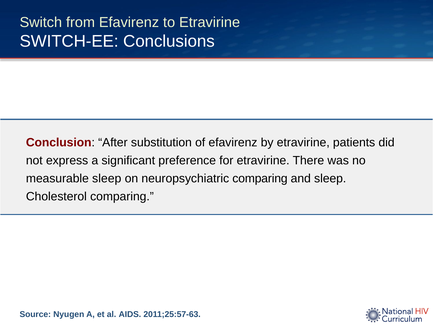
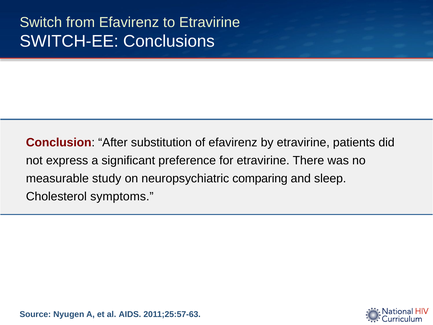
measurable sleep: sleep -> study
Cholesterol comparing: comparing -> symptoms
